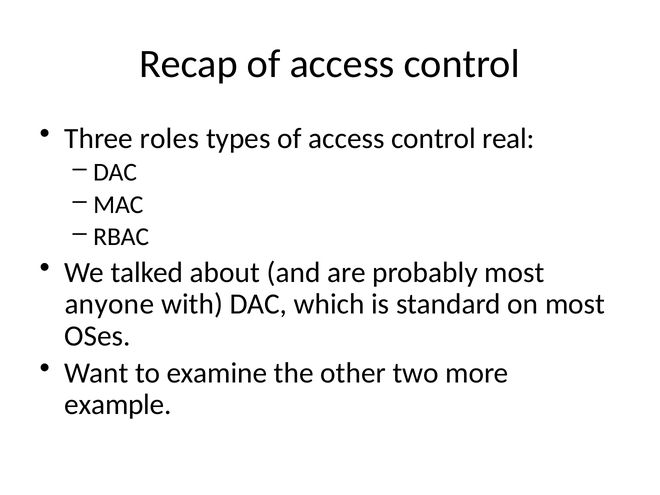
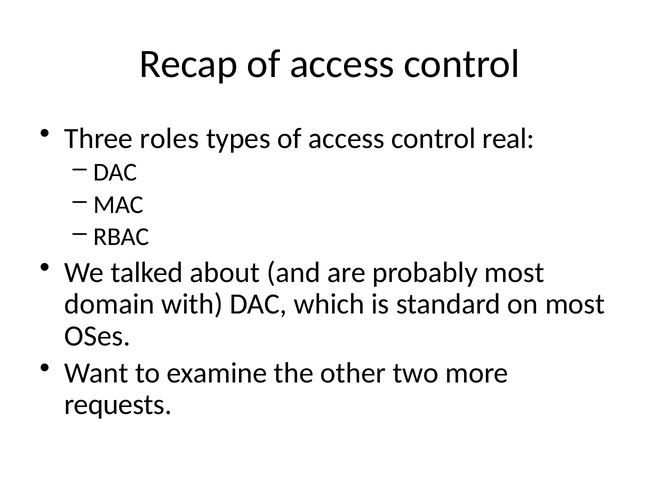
anyone: anyone -> domain
example: example -> requests
